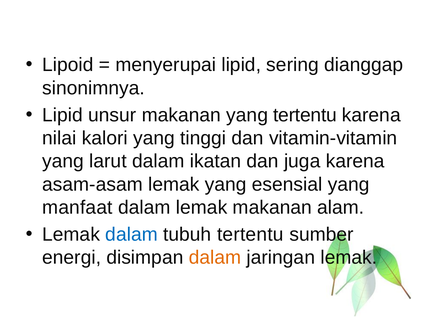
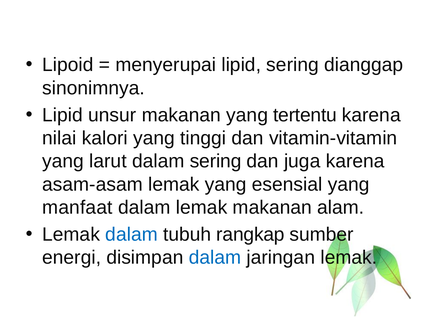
dalam ikatan: ikatan -> sering
tubuh tertentu: tertentu -> rangkap
dalam at (215, 257) colour: orange -> blue
